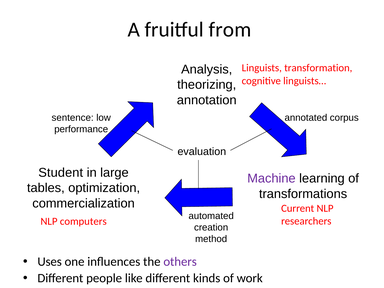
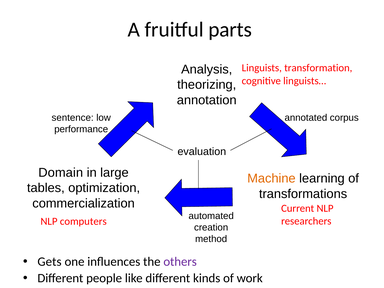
from: from -> parts
Student: Student -> Domain
Machine colour: purple -> orange
Uses: Uses -> Gets
